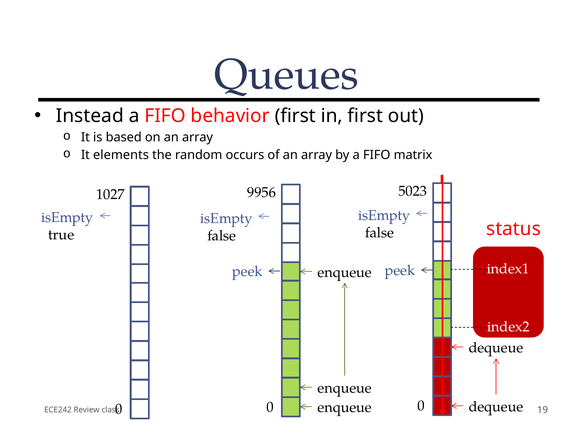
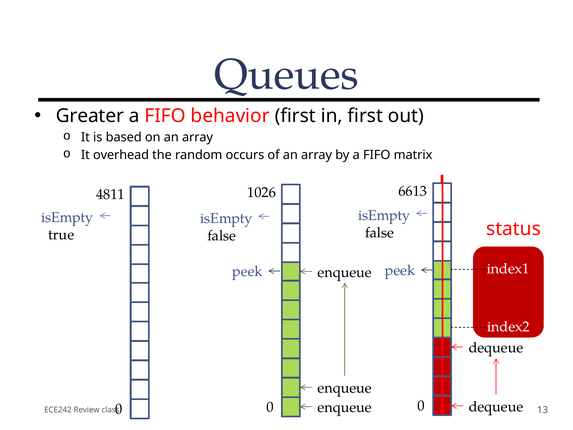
Instead: Instead -> Greater
elements: elements -> overhead
5023: 5023 -> 6613
9956: 9956 -> 1026
1027: 1027 -> 4811
19: 19 -> 13
